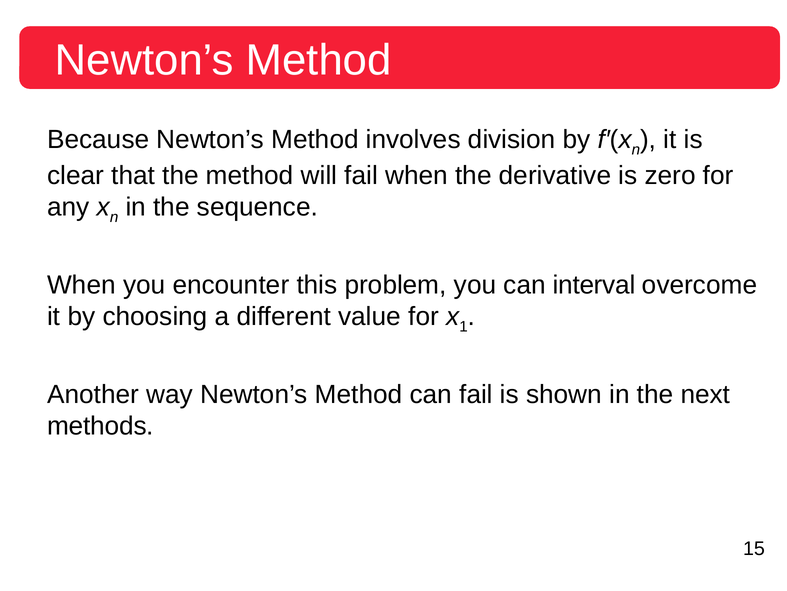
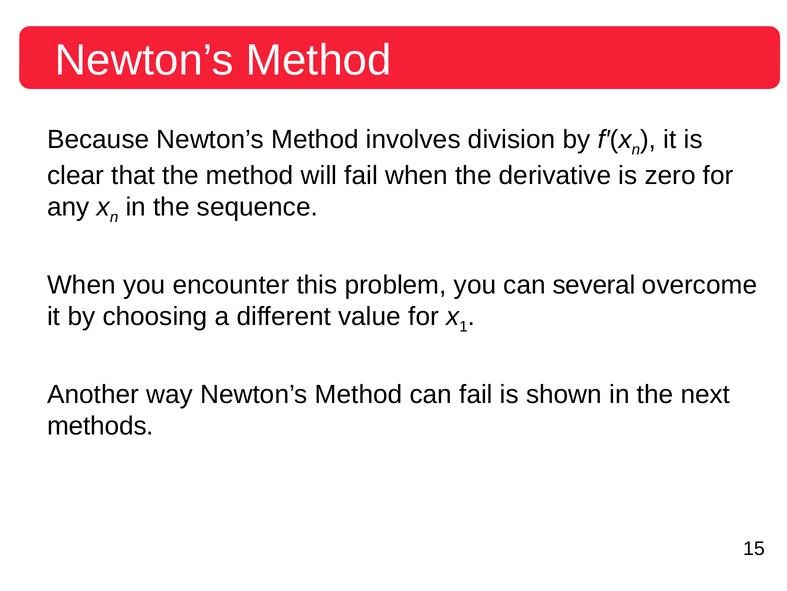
interval: interval -> several
